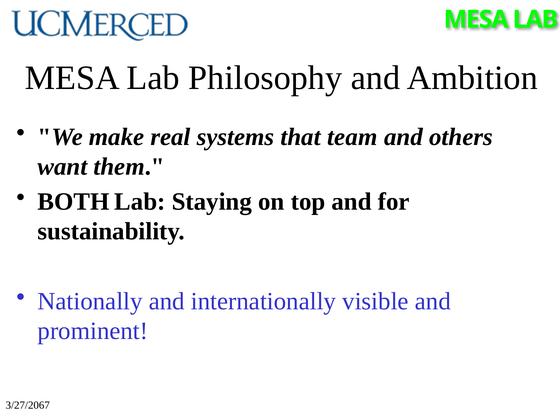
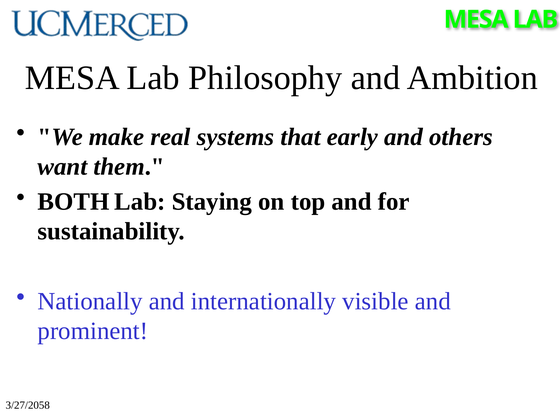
team: team -> early
3/27/2067: 3/27/2067 -> 3/27/2058
